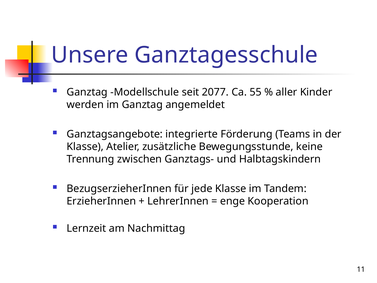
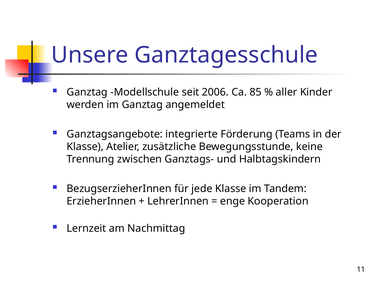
2077: 2077 -> 2006
55: 55 -> 85
